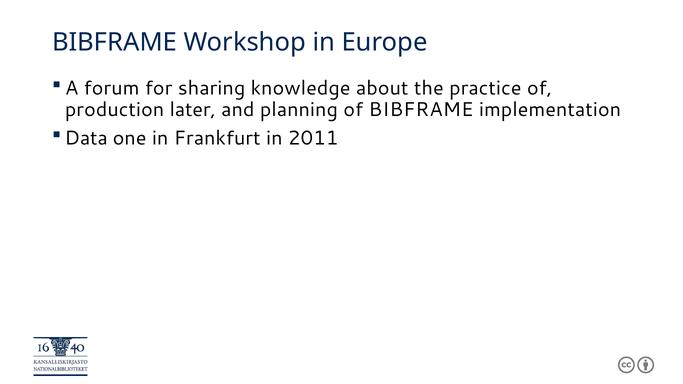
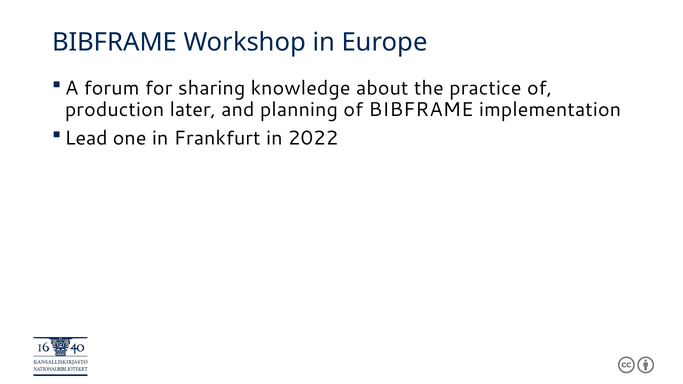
Data: Data -> Lead
2011: 2011 -> 2022
